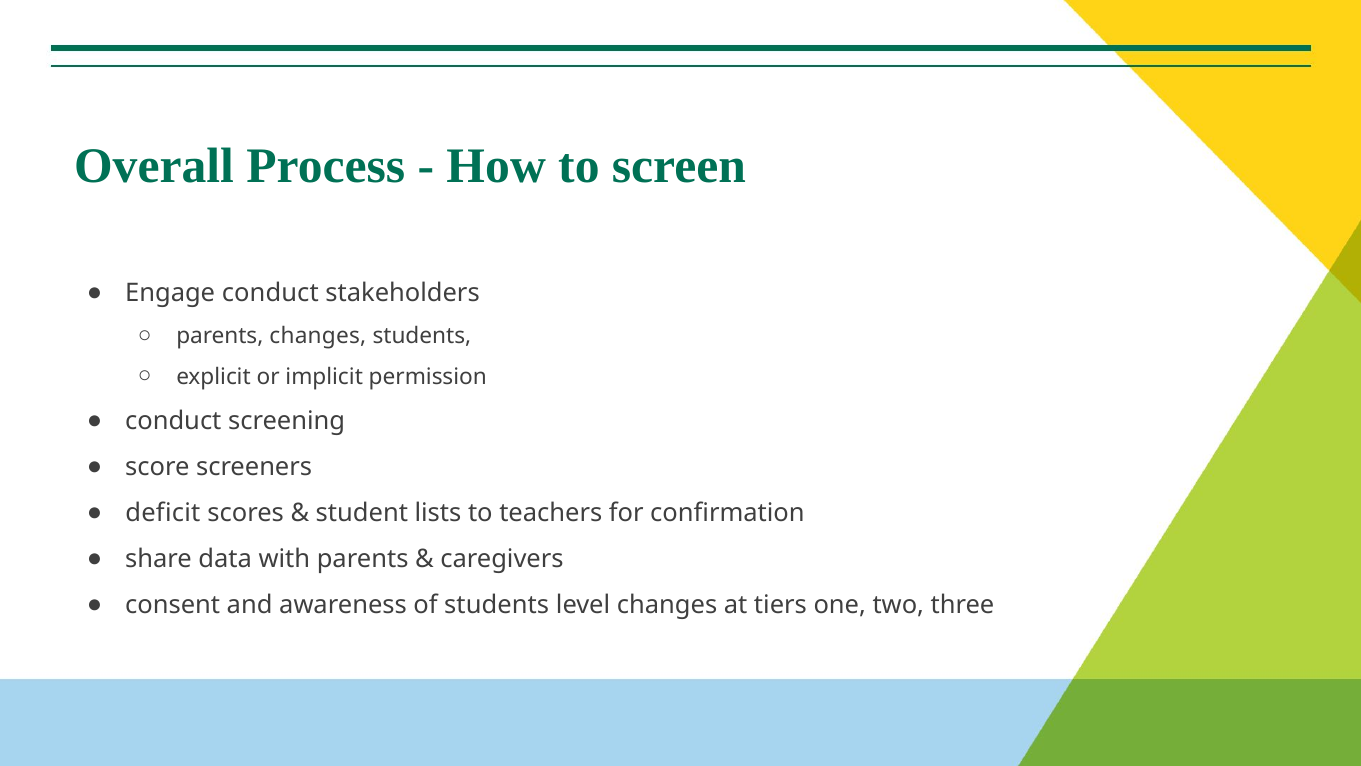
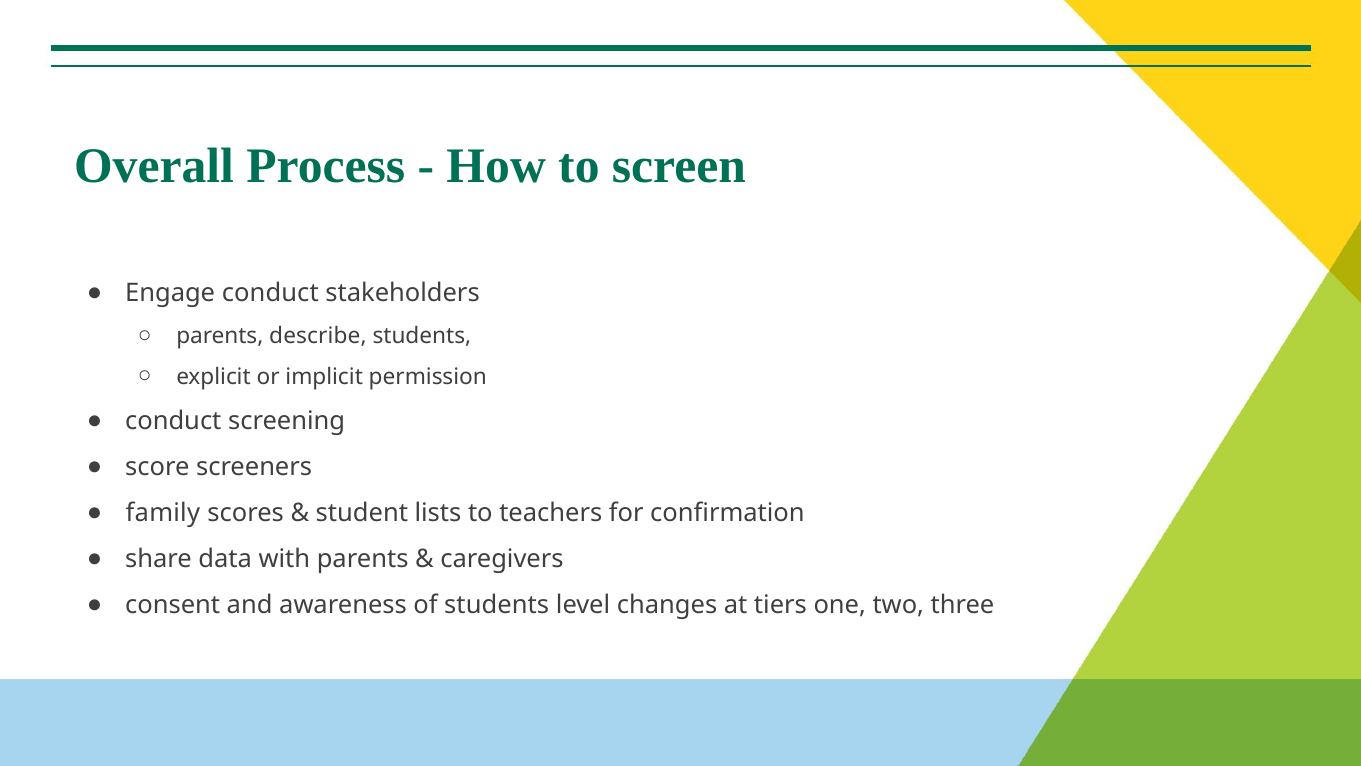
parents changes: changes -> describe
deficit: deficit -> family
